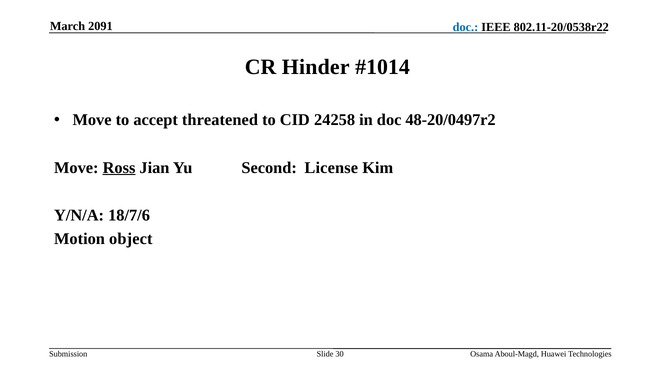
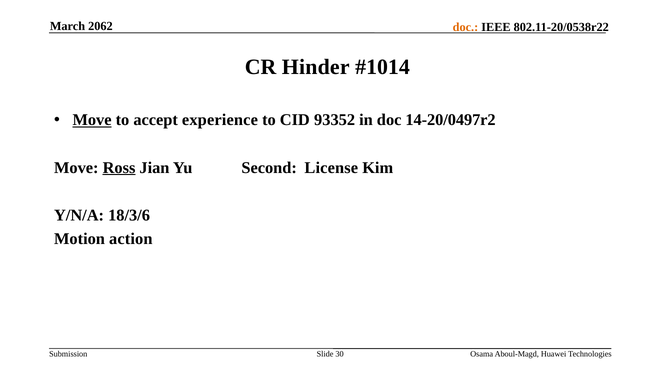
2091: 2091 -> 2062
doc at (466, 27) colour: blue -> orange
Move at (92, 120) underline: none -> present
threatened: threatened -> experience
24258: 24258 -> 93352
48-20/0497r2: 48-20/0497r2 -> 14-20/0497r2
18/7/6: 18/7/6 -> 18/3/6
object: object -> action
